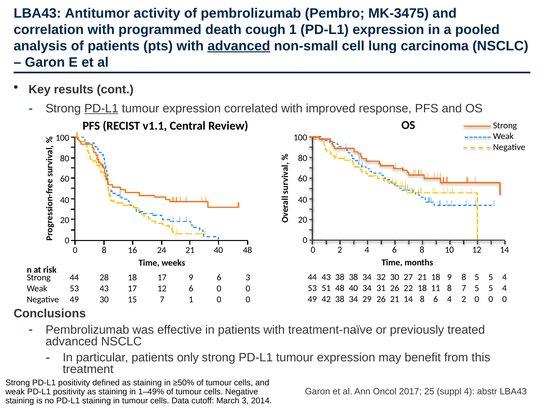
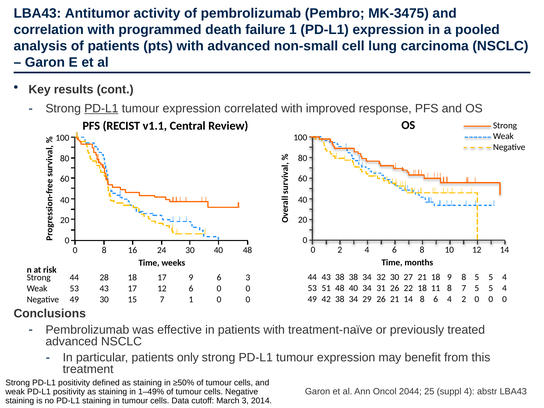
cough: cough -> failure
advanced at (239, 46) underline: present -> none
24 21: 21 -> 30
2017: 2017 -> 2044
